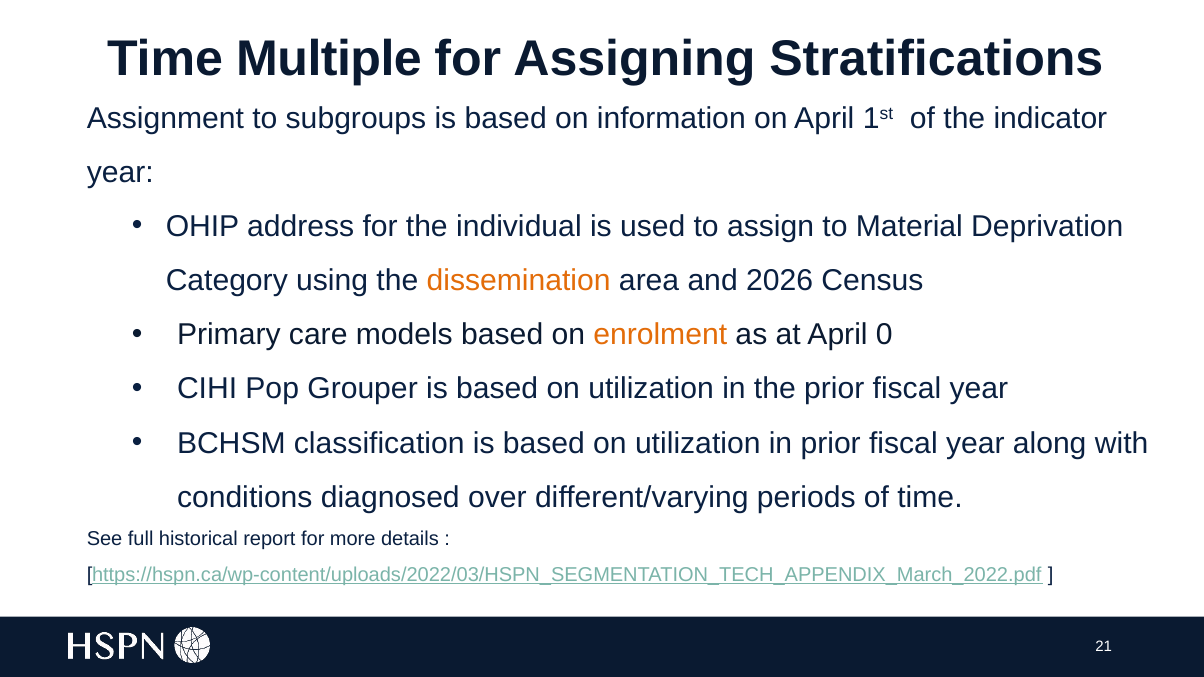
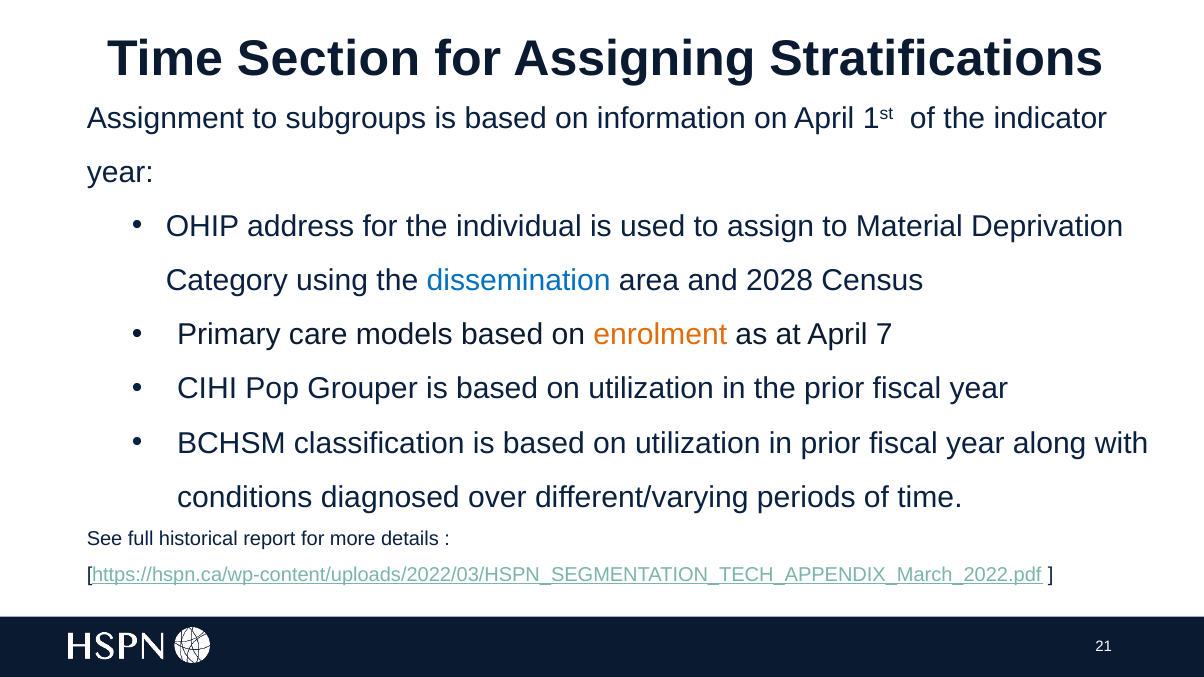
Multiple: Multiple -> Section
dissemination colour: orange -> blue
2026: 2026 -> 2028
0: 0 -> 7
